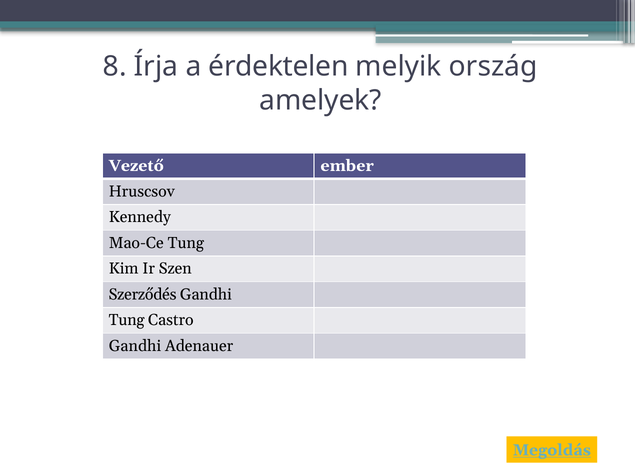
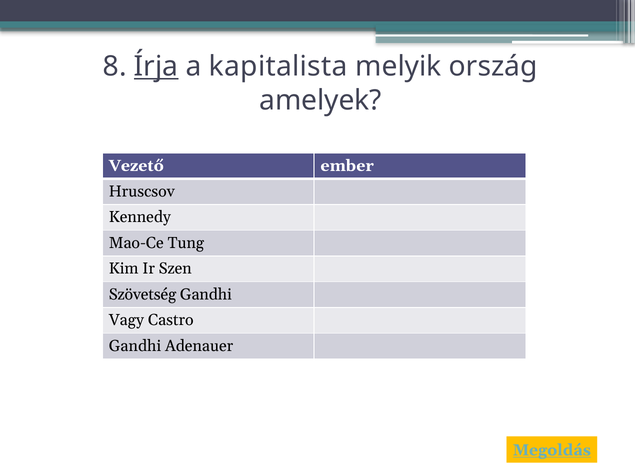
Írja underline: none -> present
érdektelen: érdektelen -> kapitalista
Szerződés: Szerződés -> Szövetség
Tung at (127, 320): Tung -> Vagy
